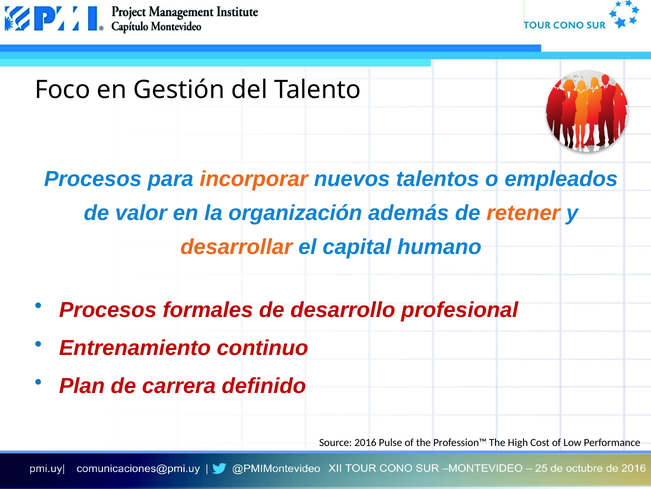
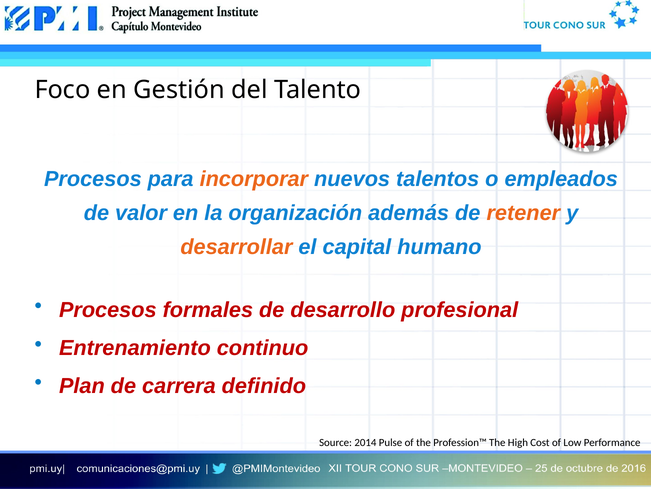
2016: 2016 -> 2014
